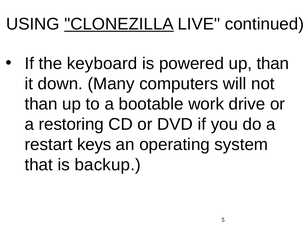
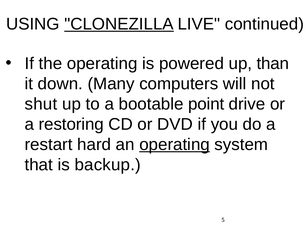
the keyboard: keyboard -> operating
than at (41, 104): than -> shut
work: work -> point
keys: keys -> hard
operating at (175, 145) underline: none -> present
